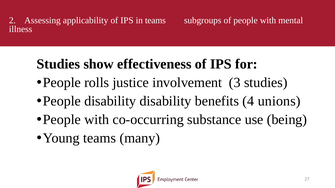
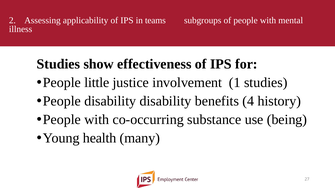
rolls: rolls -> little
3: 3 -> 1
unions: unions -> history
Young teams: teams -> health
